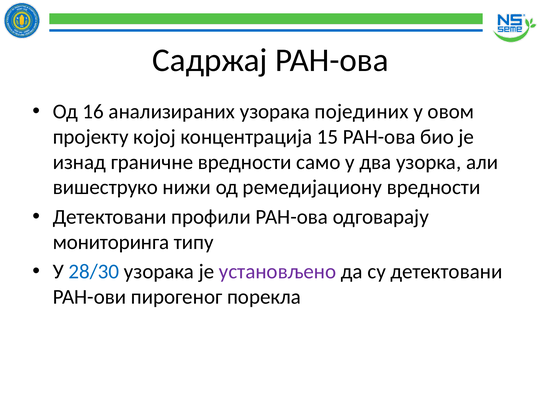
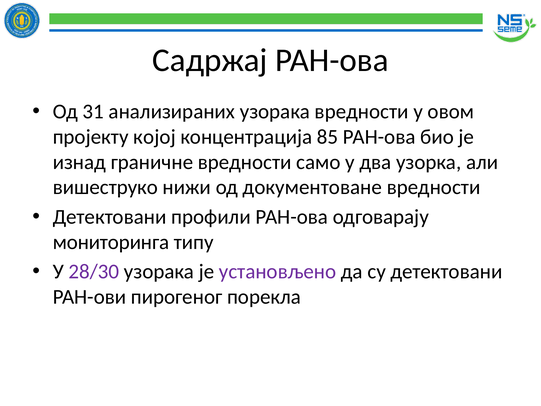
16: 16 -> 31
узорака појединих: појединих -> вредности
15: 15 -> 85
ремедијациону: ремедијациону -> документоване
28/30 colour: blue -> purple
